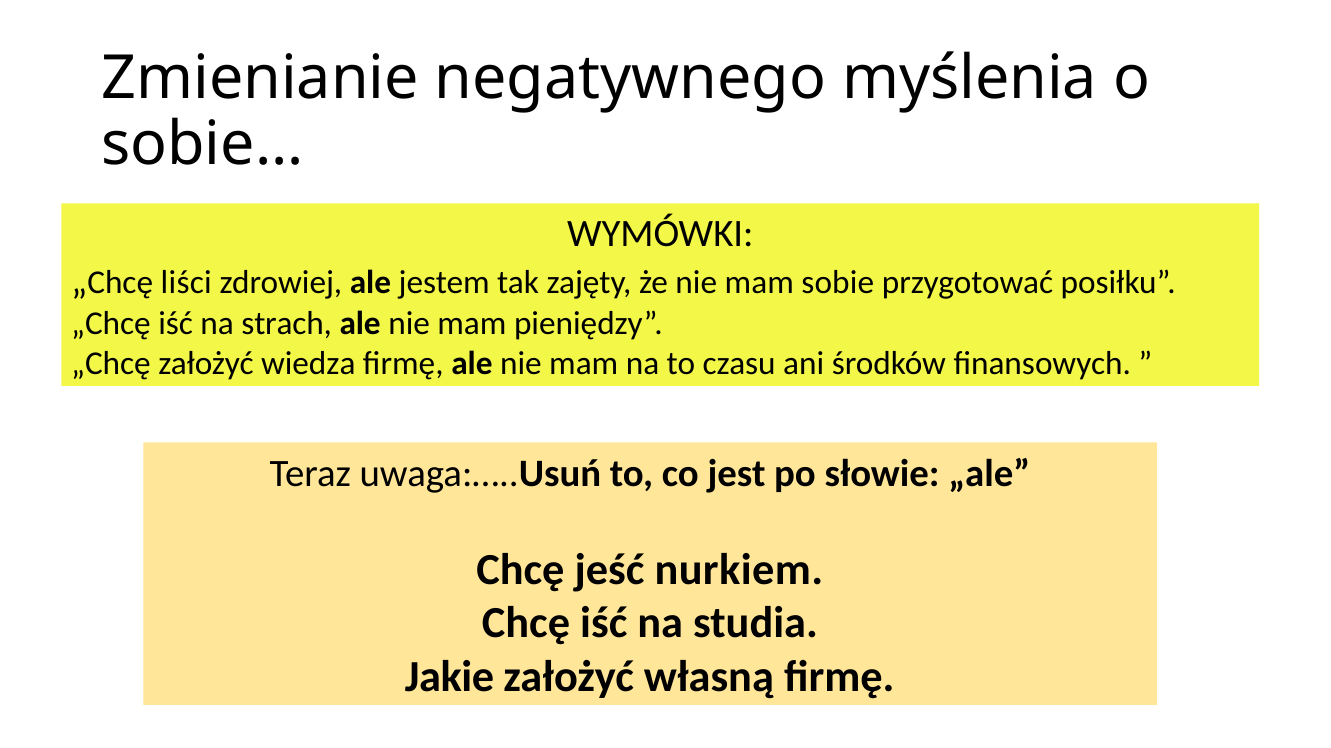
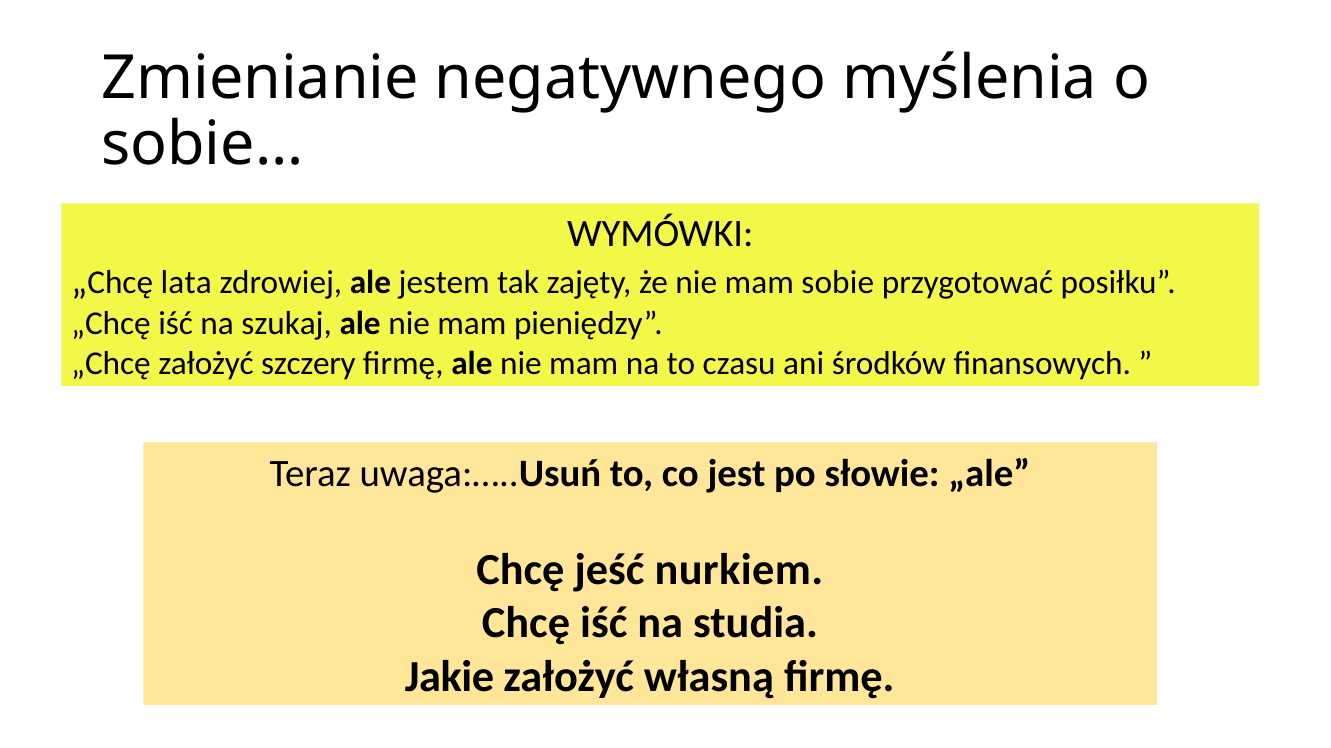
liści: liści -> lata
strach: strach -> szukaj
wiedza: wiedza -> szczery
